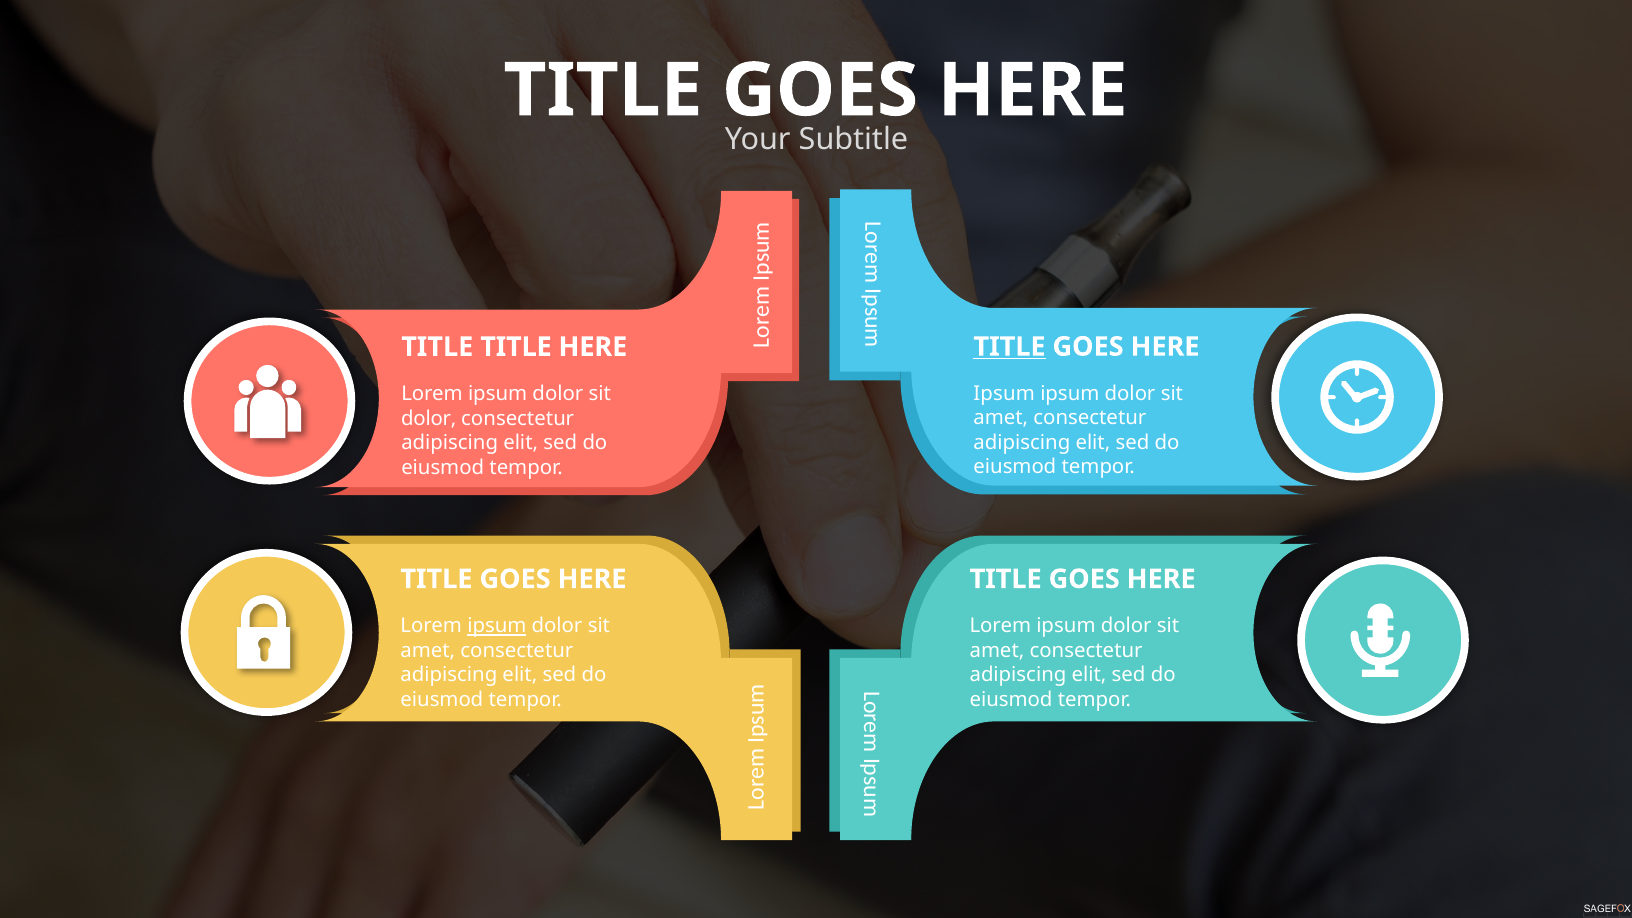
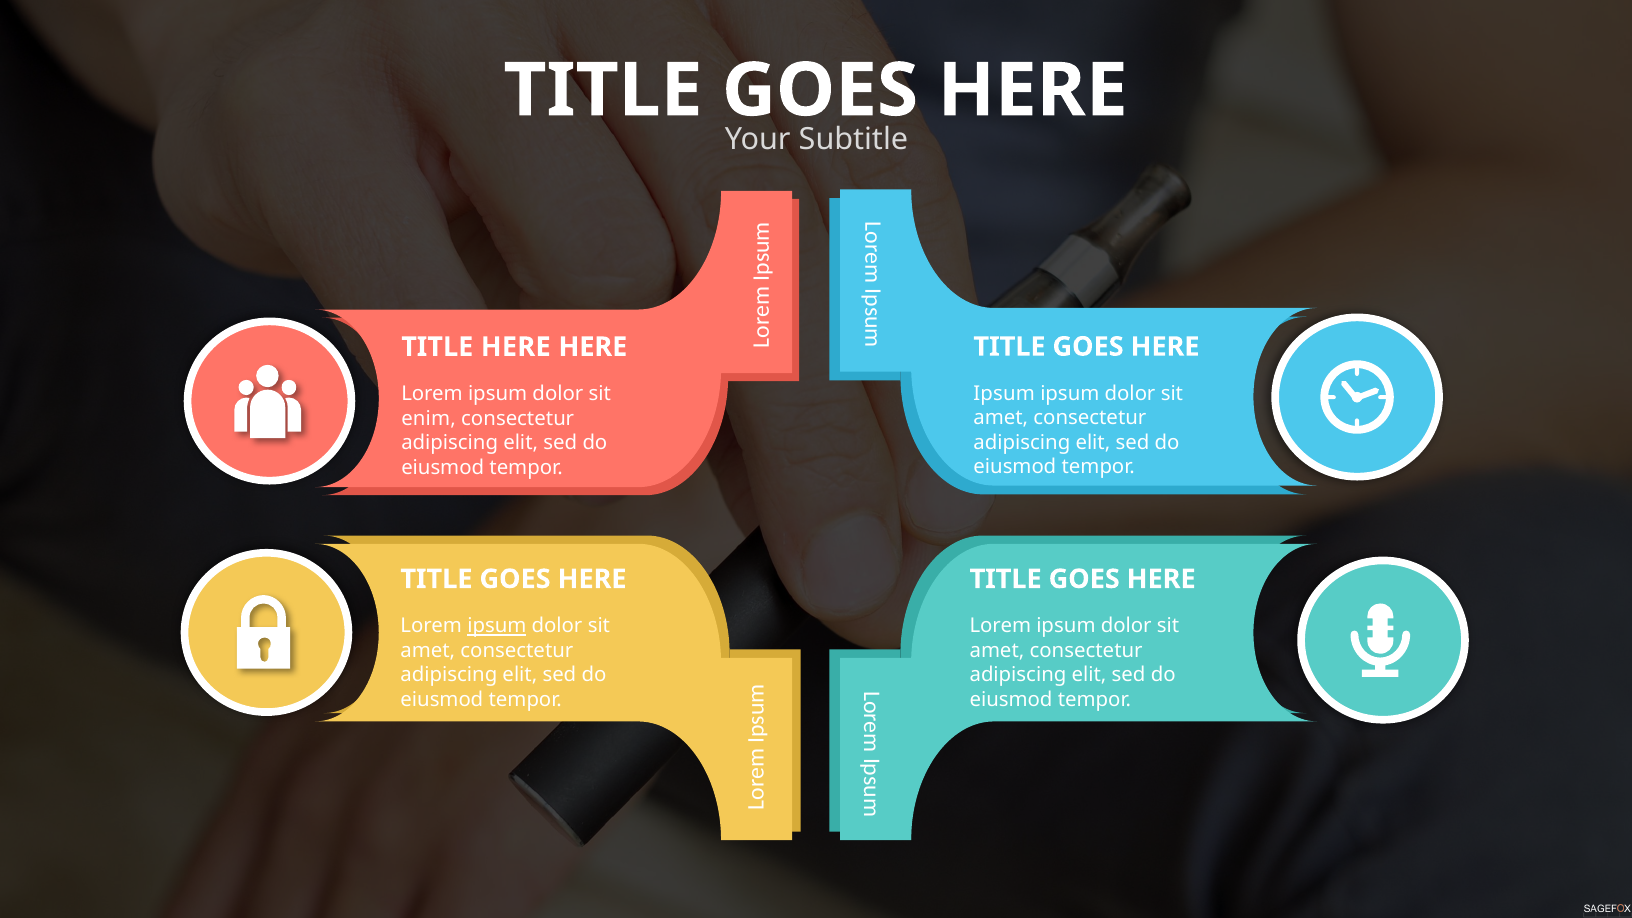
TITLE TITLE: TITLE -> HERE
TITLE at (1010, 347) underline: present -> none
dolor at (429, 418): dolor -> enim
